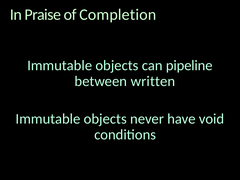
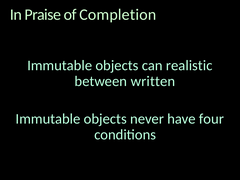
pipeline: pipeline -> realistic
void: void -> four
